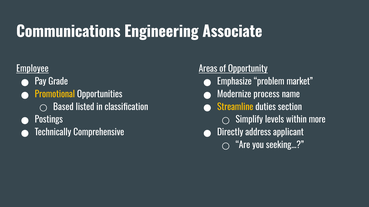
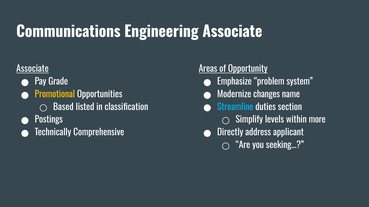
Employee at (32, 69): Employee -> Associate
market: market -> system
process: process -> changes
Streamline colour: yellow -> light blue
